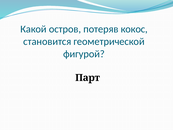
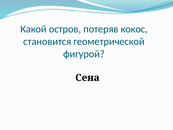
Парт: Парт -> Сена
